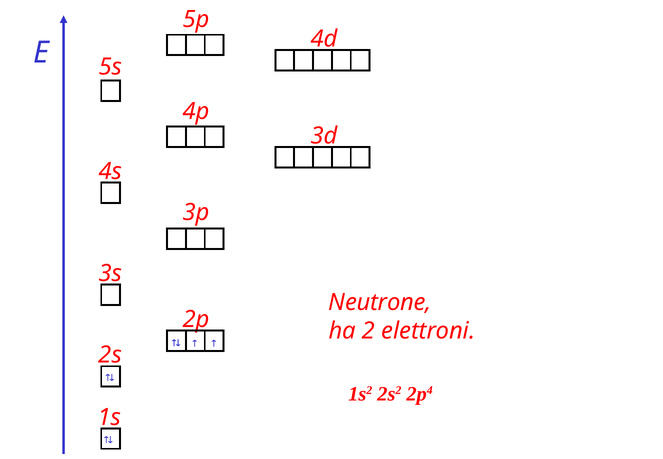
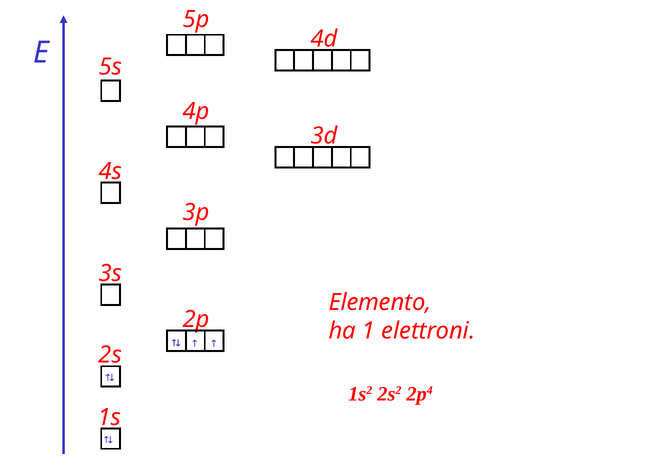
Neutrone: Neutrone -> Elemento
2: 2 -> 1
